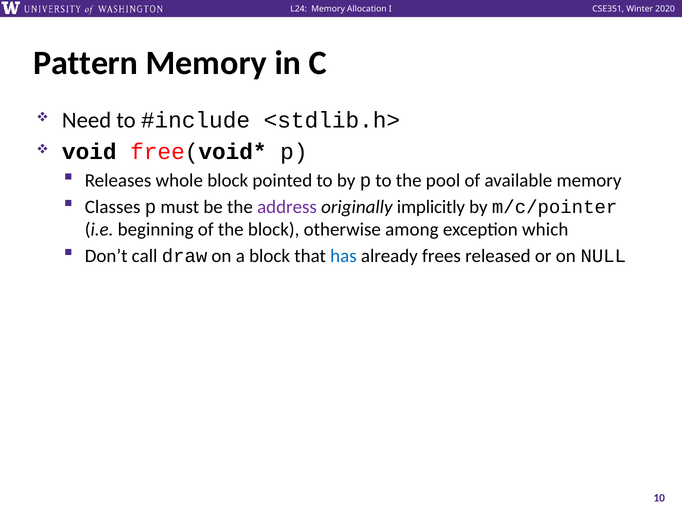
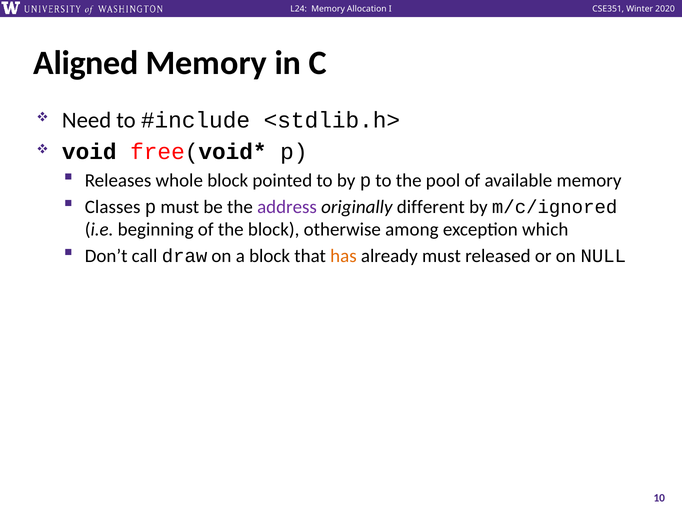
Pattern: Pattern -> Aligned
implicitly: implicitly -> different
m/c/pointer: m/c/pointer -> m/c/ignored
has colour: blue -> orange
already frees: frees -> must
